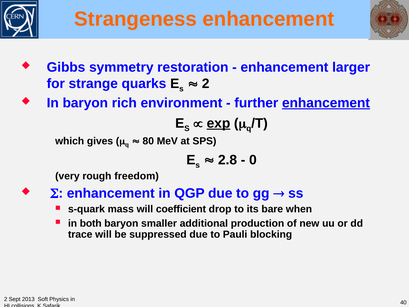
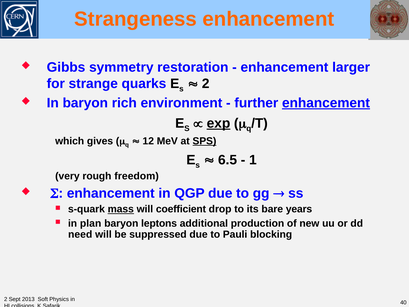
80: 80 -> 12
SPS underline: none -> present
2.8: 2.8 -> 6.5
0: 0 -> 1
mass underline: none -> present
when: when -> years
both: both -> plan
smaller: smaller -> leptons
trace: trace -> need
